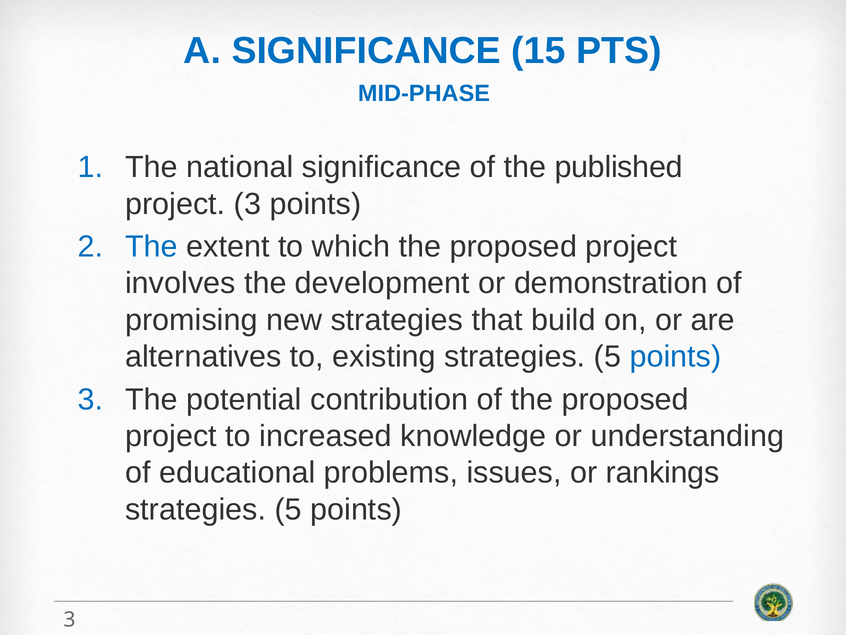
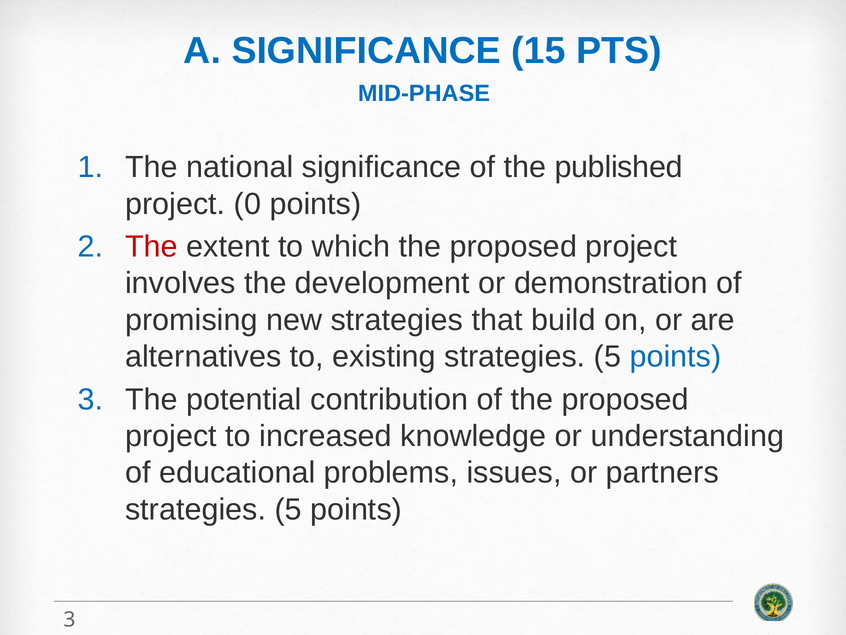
project 3: 3 -> 0
The at (152, 247) colour: blue -> red
rankings: rankings -> partners
